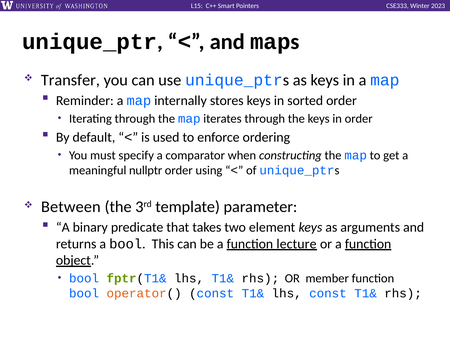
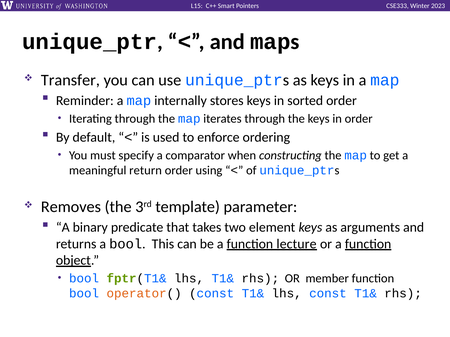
nullptr: nullptr -> return
Between: Between -> Removes
